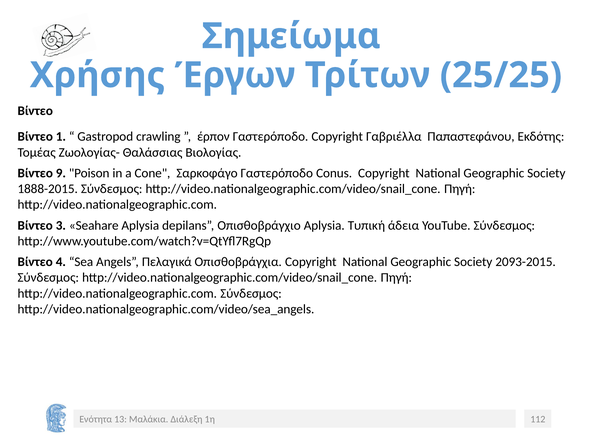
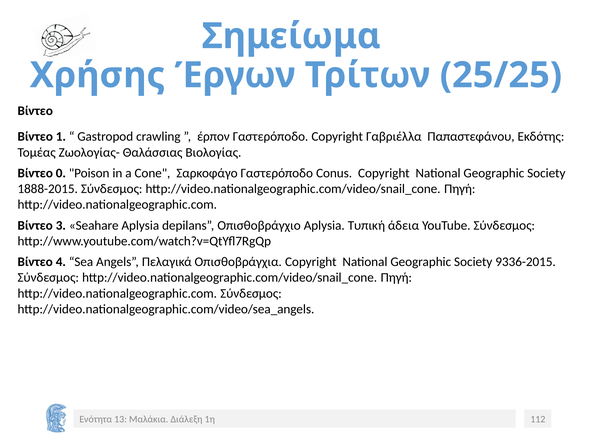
9: 9 -> 0
2093-2015: 2093-2015 -> 9336-2015
